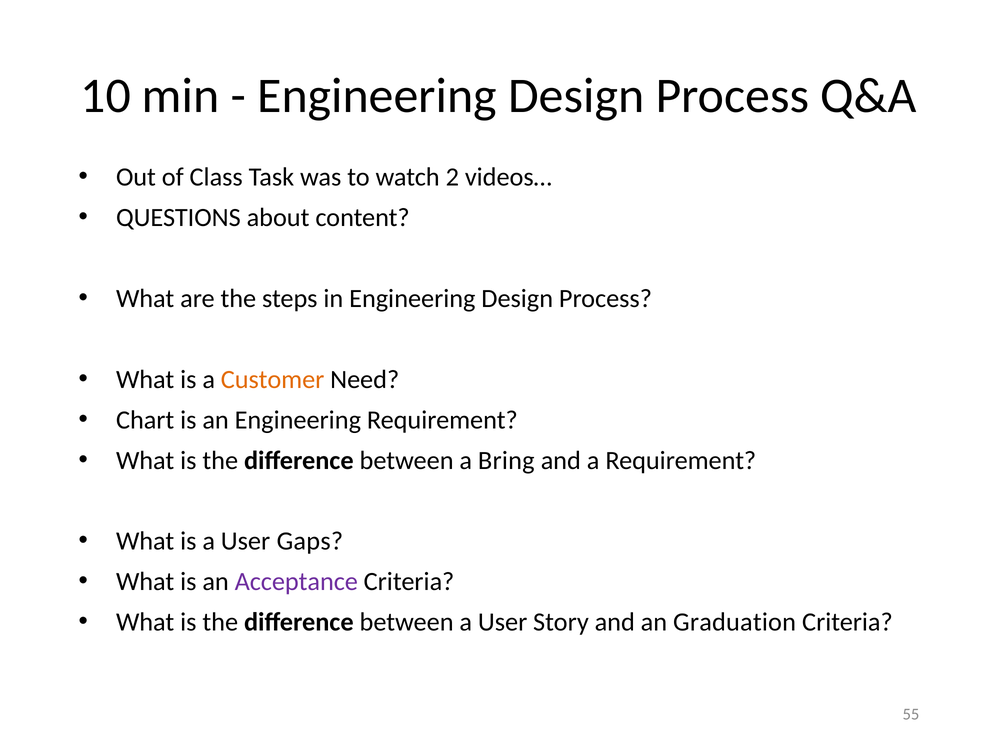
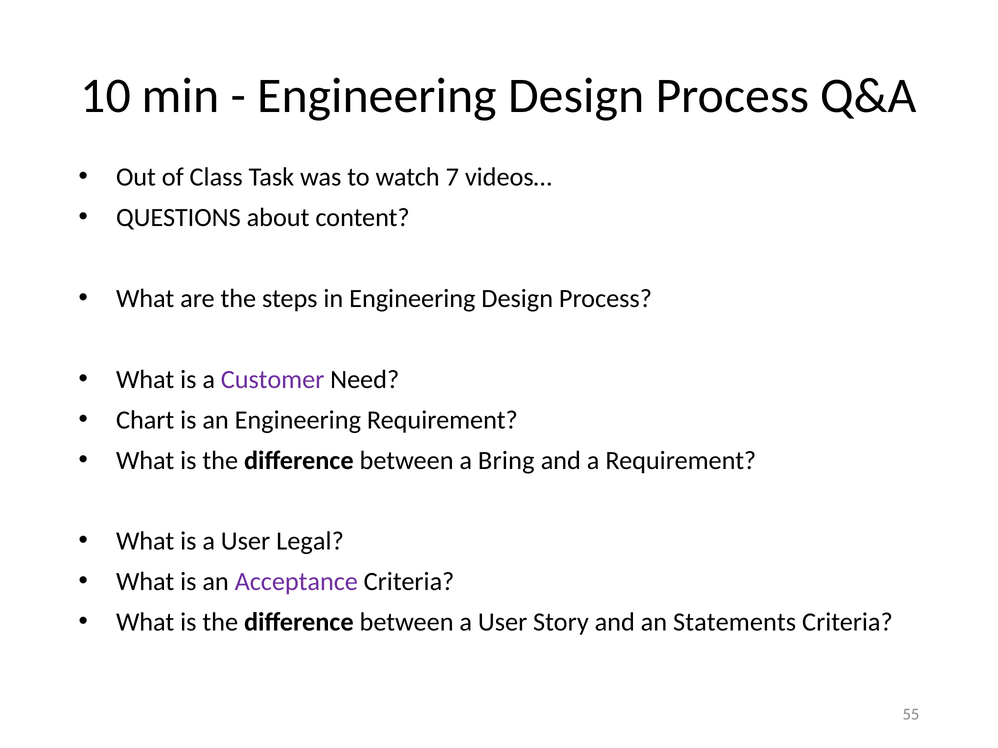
2: 2 -> 7
Customer colour: orange -> purple
Gaps: Gaps -> Legal
Graduation: Graduation -> Statements
